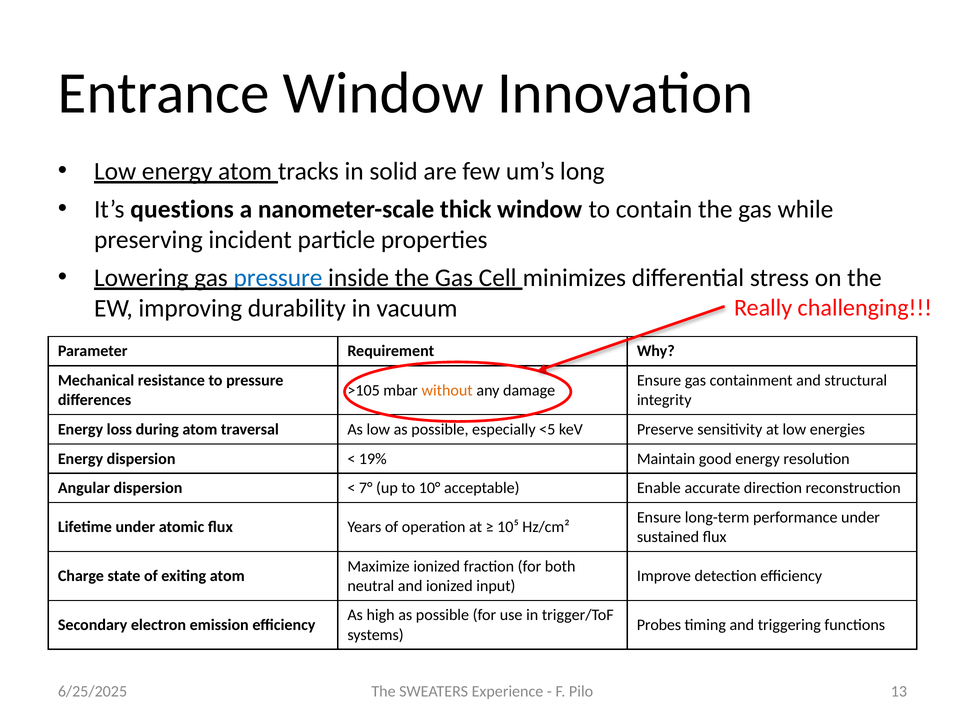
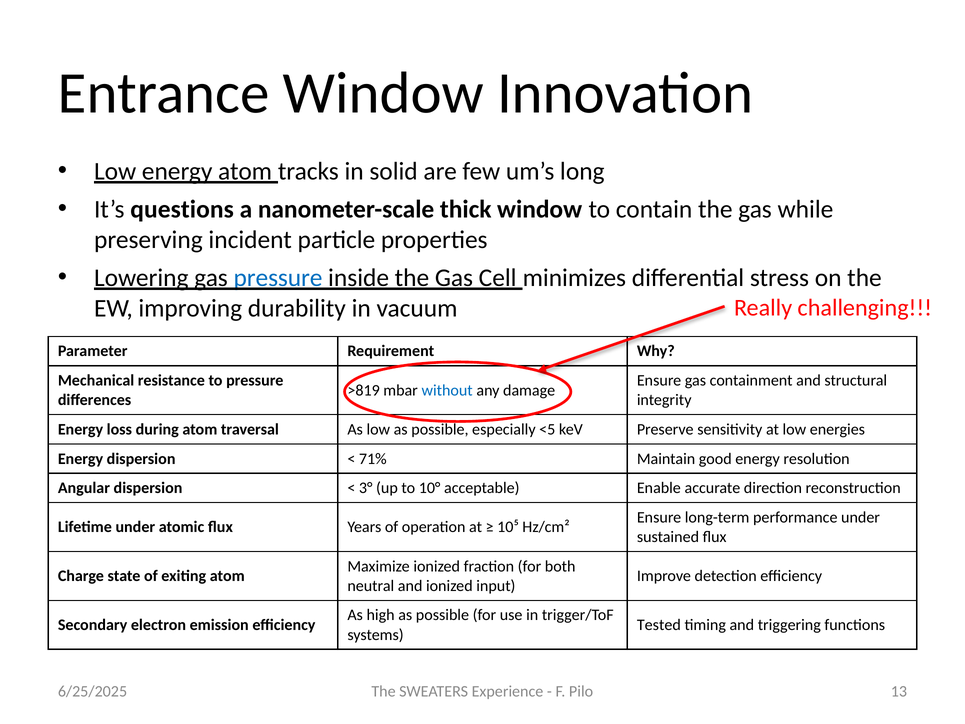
>105: >105 -> >819
without colour: orange -> blue
19%: 19% -> 71%
7°: 7° -> 3°
Probes: Probes -> Tested
